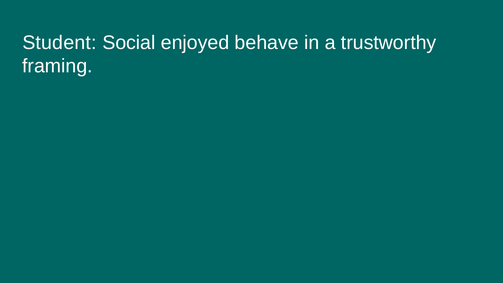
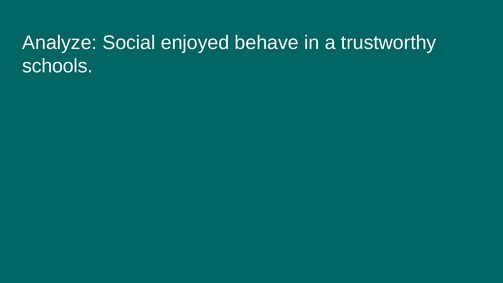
Student: Student -> Analyze
framing: framing -> schools
